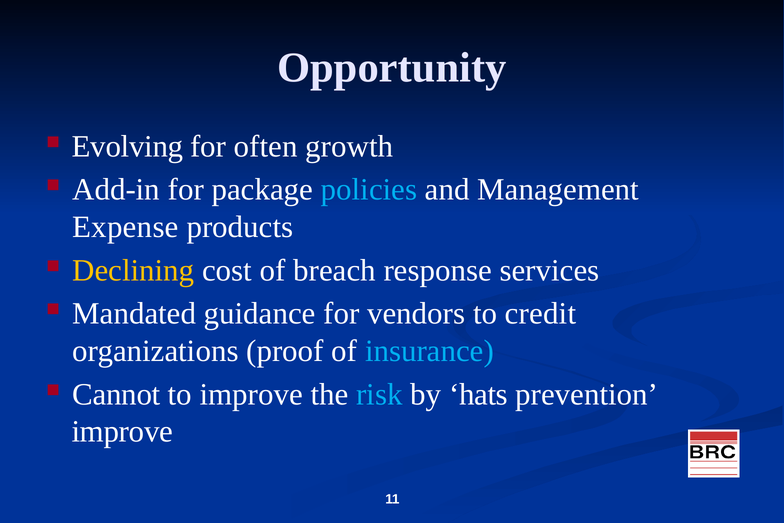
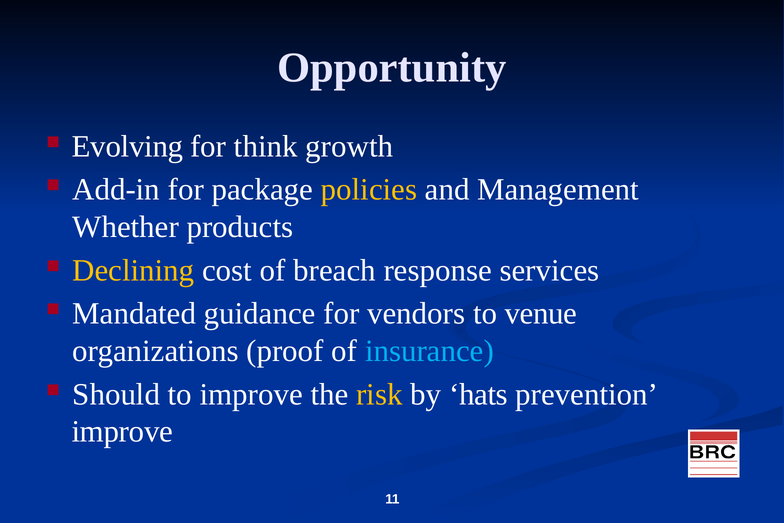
often: often -> think
policies colour: light blue -> yellow
Expense: Expense -> Whether
credit: credit -> venue
Cannot: Cannot -> Should
risk colour: light blue -> yellow
